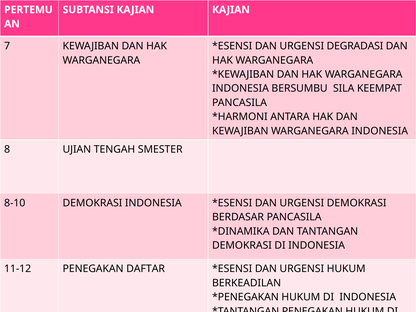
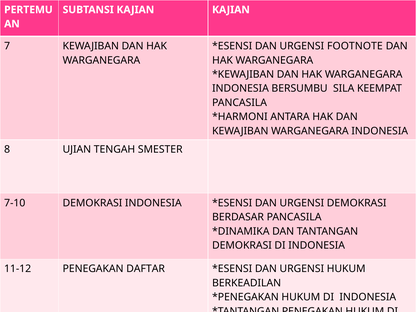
DEGRADASI: DEGRADASI -> FOOTNOTE
8-10: 8-10 -> 7-10
